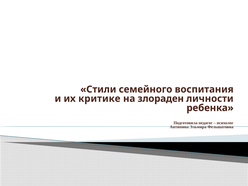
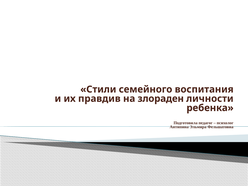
критике: критике -> правдив
